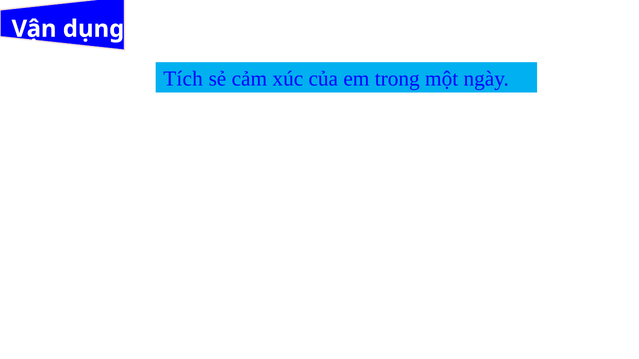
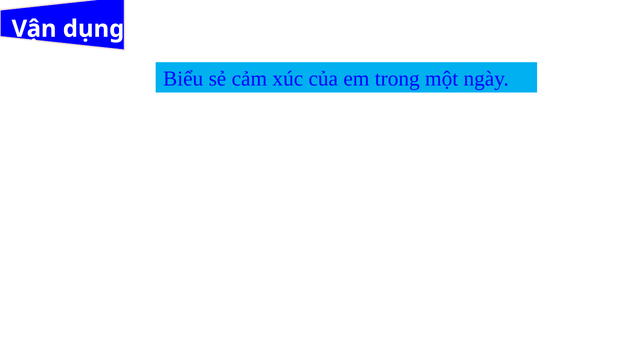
Tích: Tích -> Biểu
